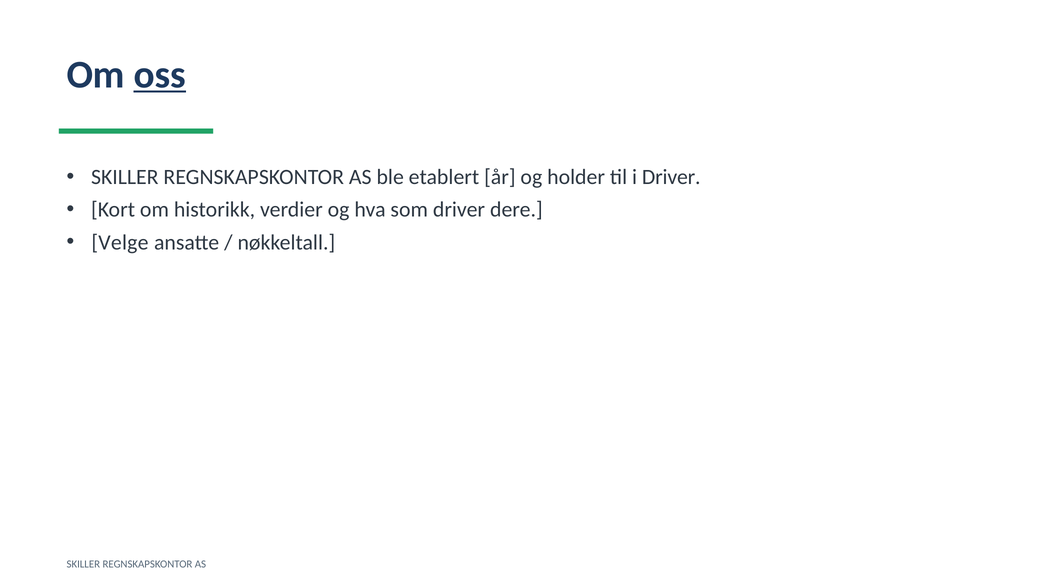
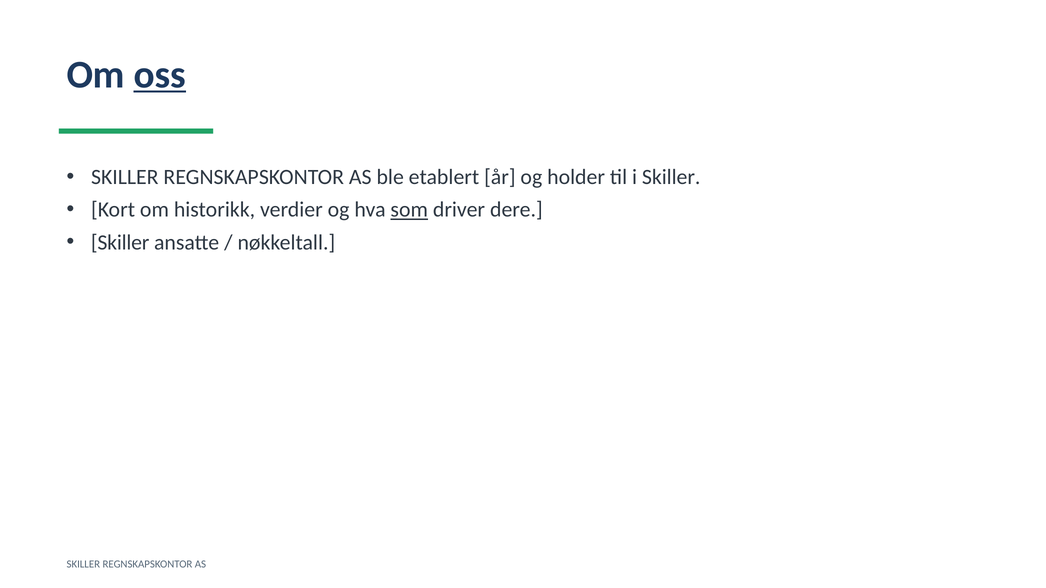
i Driver: Driver -> Skiller
som underline: none -> present
Velge at (120, 243): Velge -> Skiller
